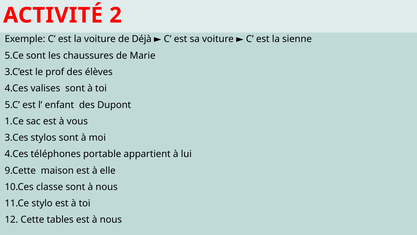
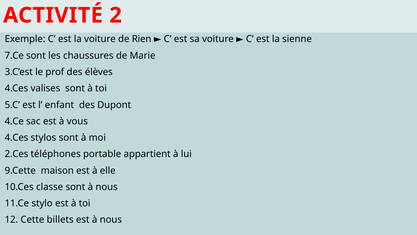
Déjà: Déjà -> Rien
5.Ce: 5.Ce -> 7.Ce
1.Ce: 1.Ce -> 4.Ce
3.Ces at (16, 137): 3.Ces -> 4.Ces
4.Ces at (16, 154): 4.Ces -> 2.Ces
tables: tables -> billets
